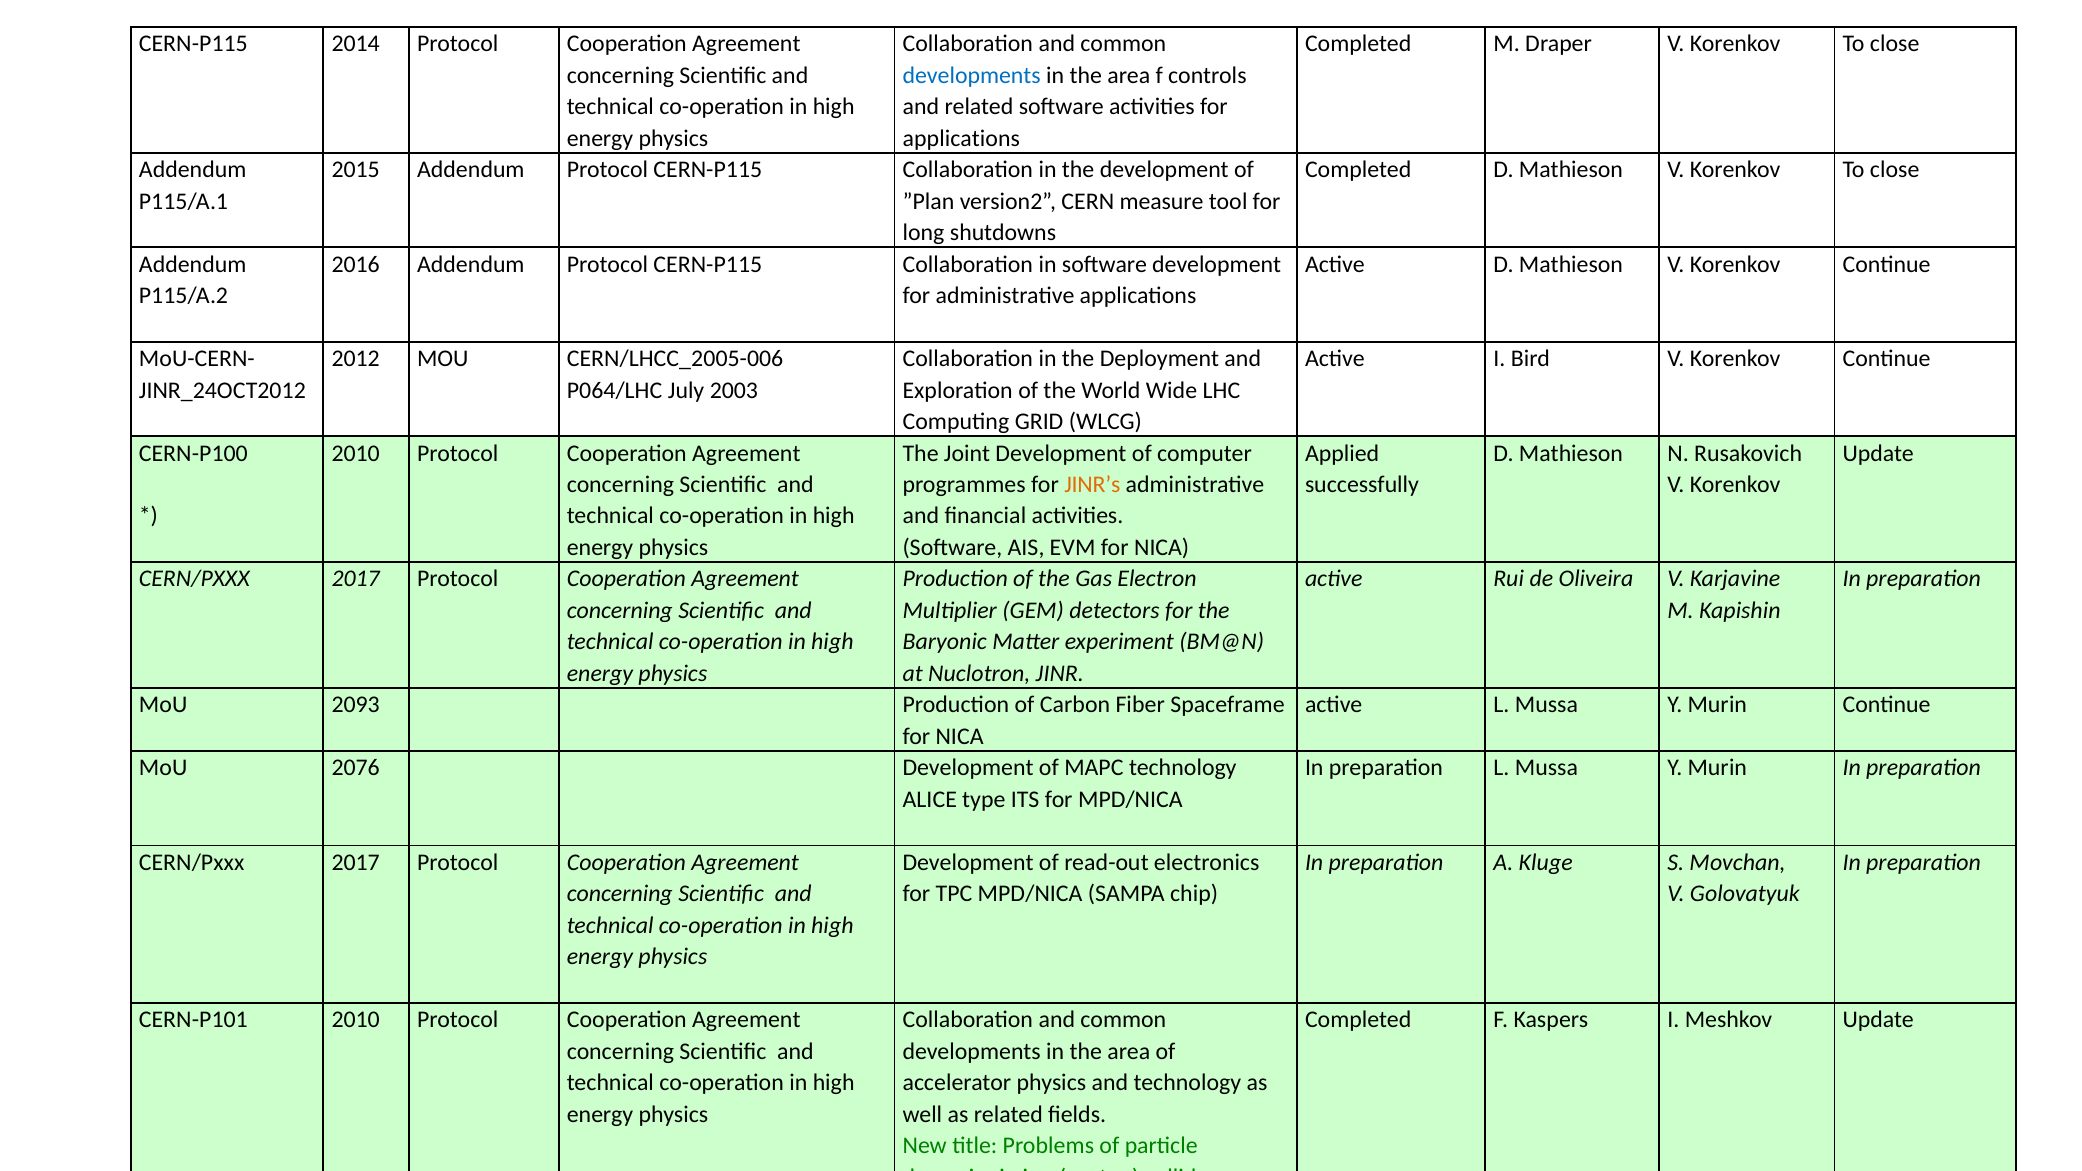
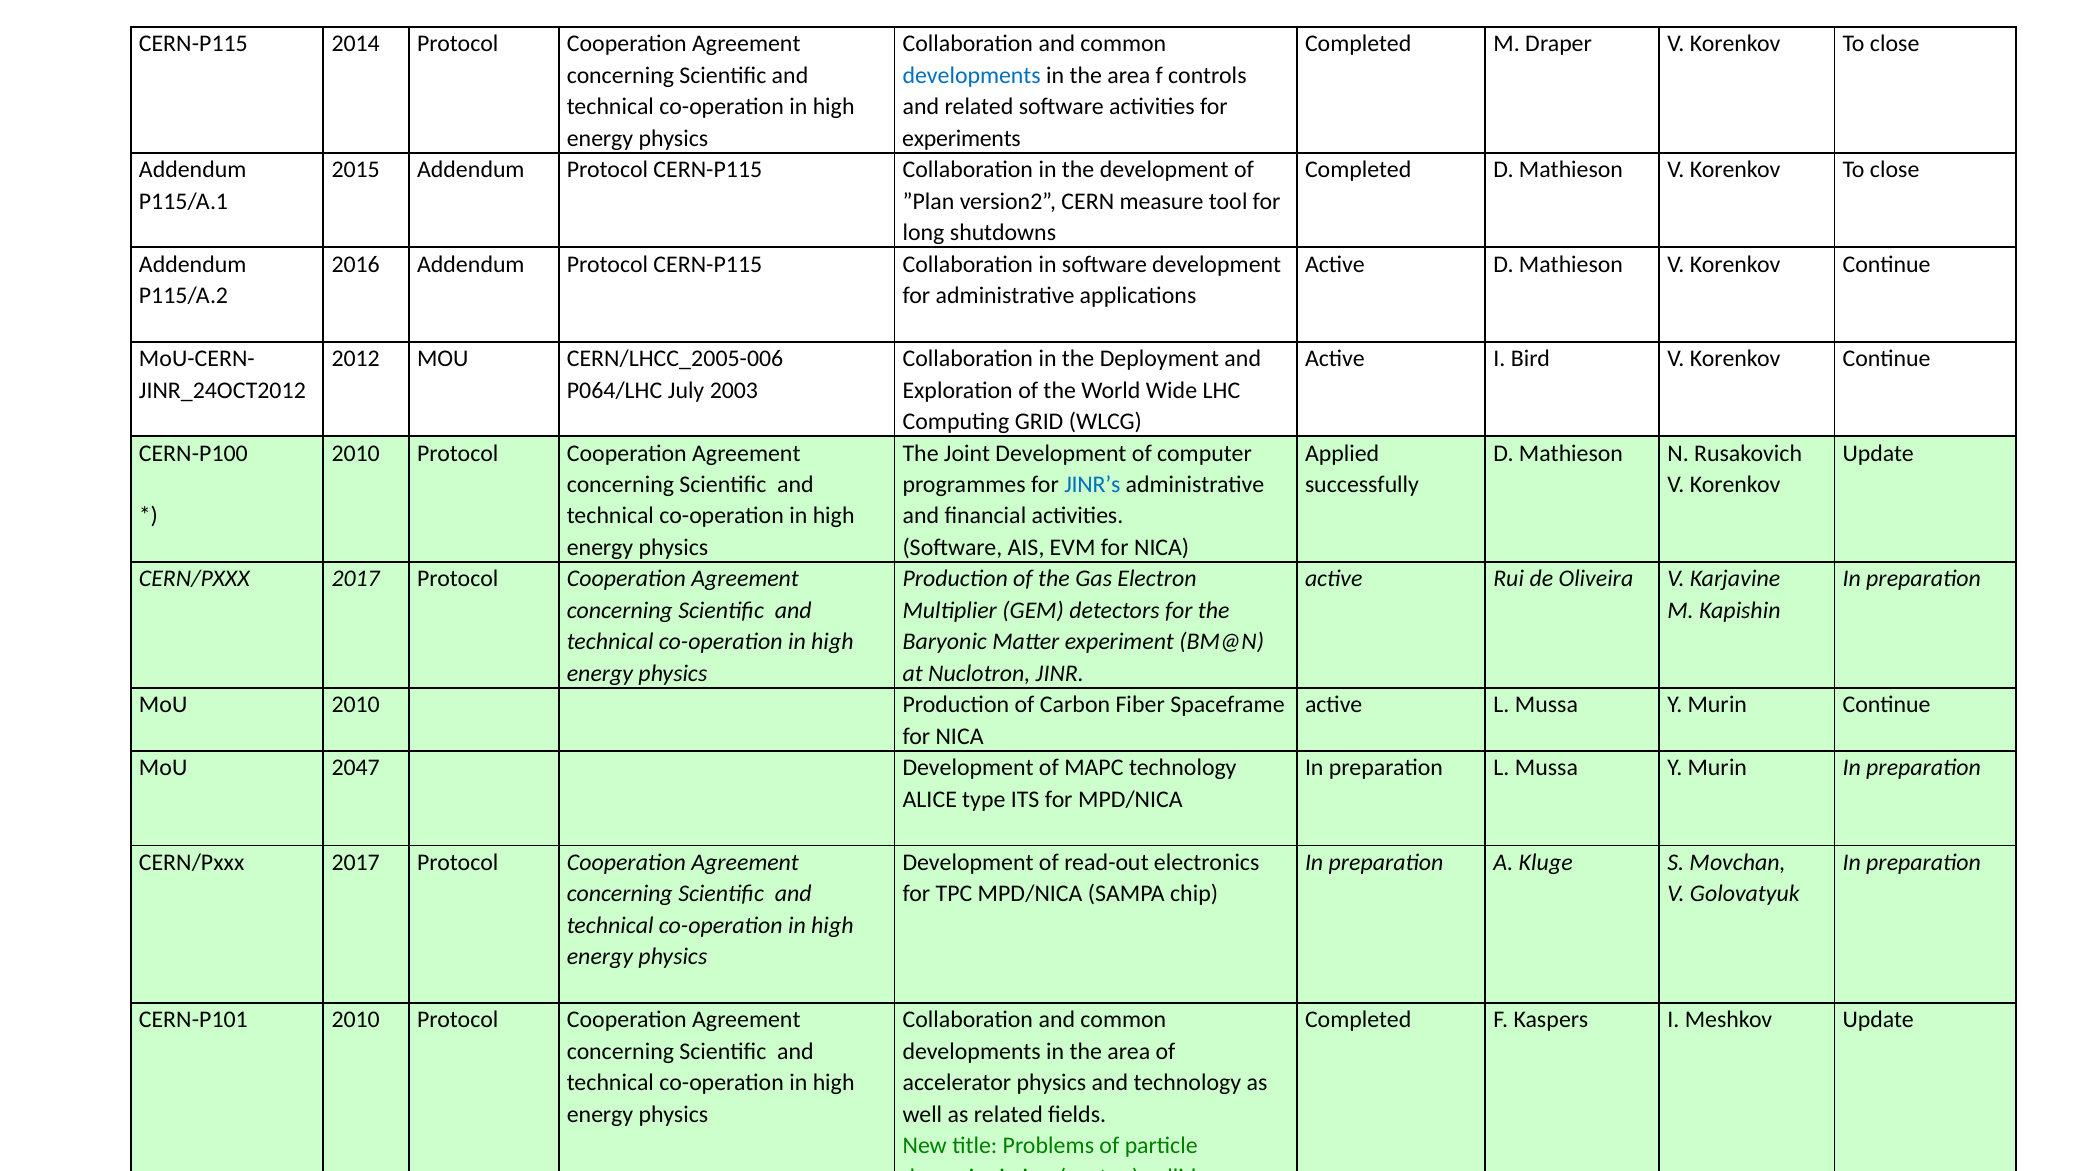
applications at (961, 138): applications -> experiments
JINR’s colour: orange -> blue
MoU 2093: 2093 -> 2010
2076: 2076 -> 2047
